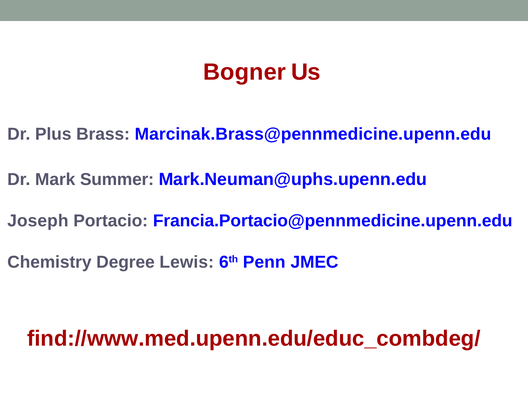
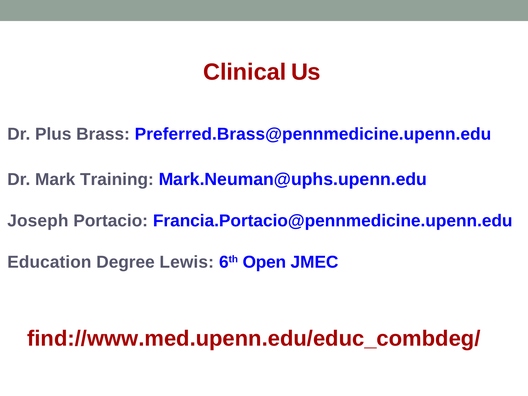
Bogner: Bogner -> Clinical
Marcinak.Brass@pennmedicine.upenn.edu: Marcinak.Brass@pennmedicine.upenn.edu -> Preferred.Brass@pennmedicine.upenn.edu
Summer: Summer -> Training
Chemistry: Chemistry -> Education
Penn: Penn -> Open
